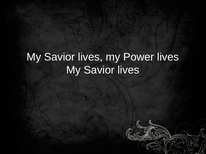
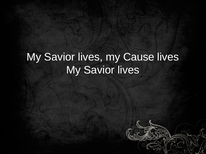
Power: Power -> Cause
